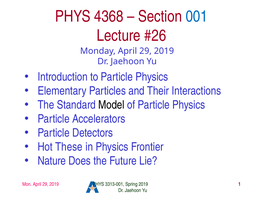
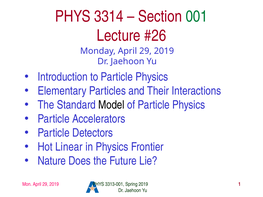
4368: 4368 -> 3314
001 colour: blue -> green
These: These -> Linear
